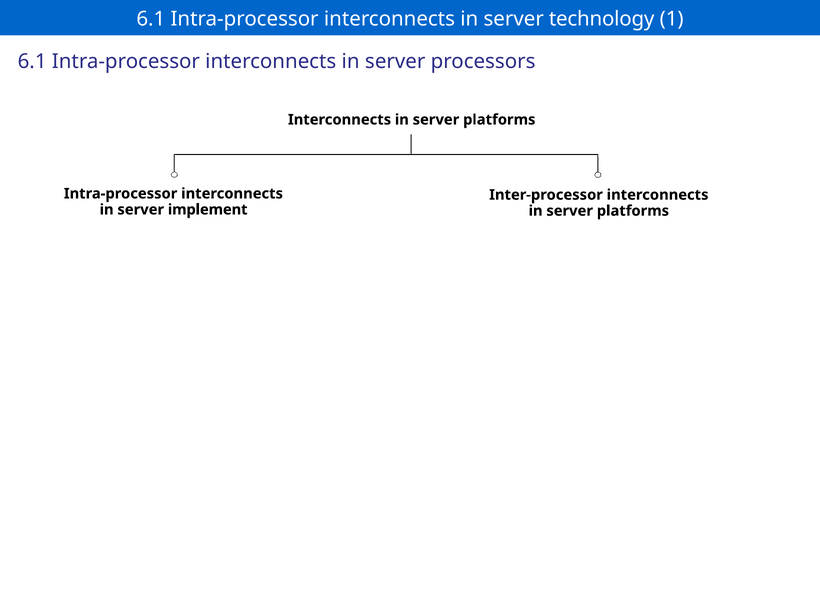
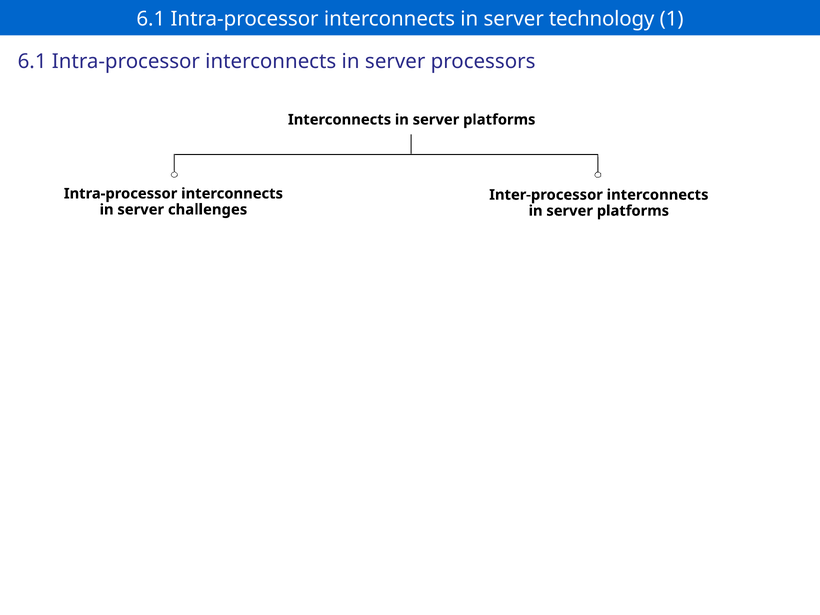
implement: implement -> challenges
